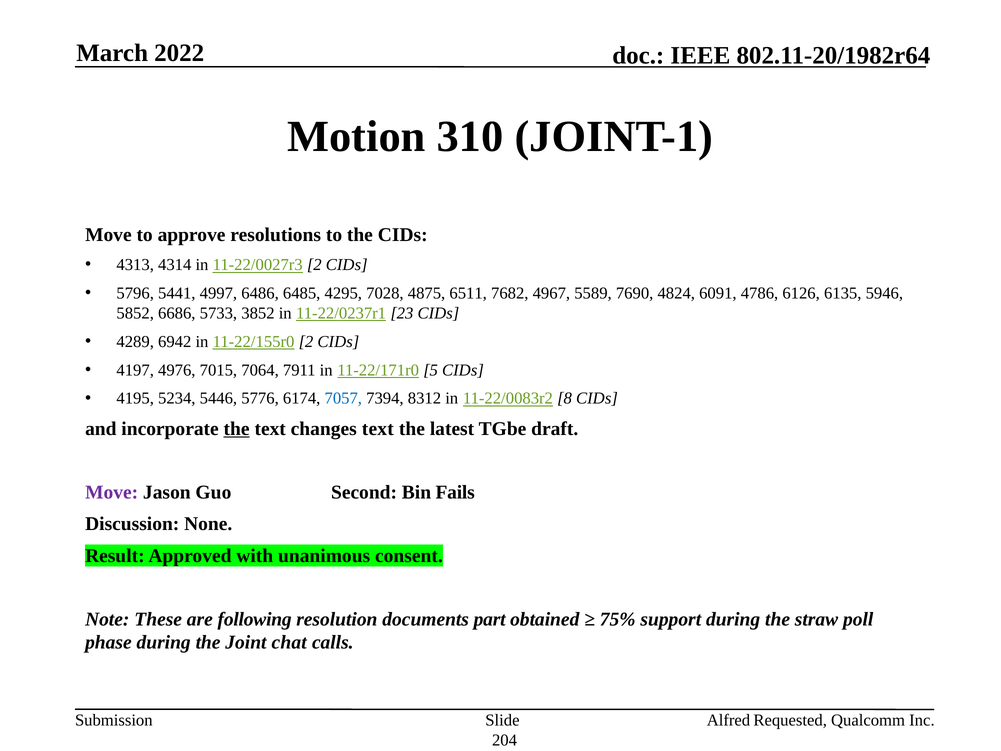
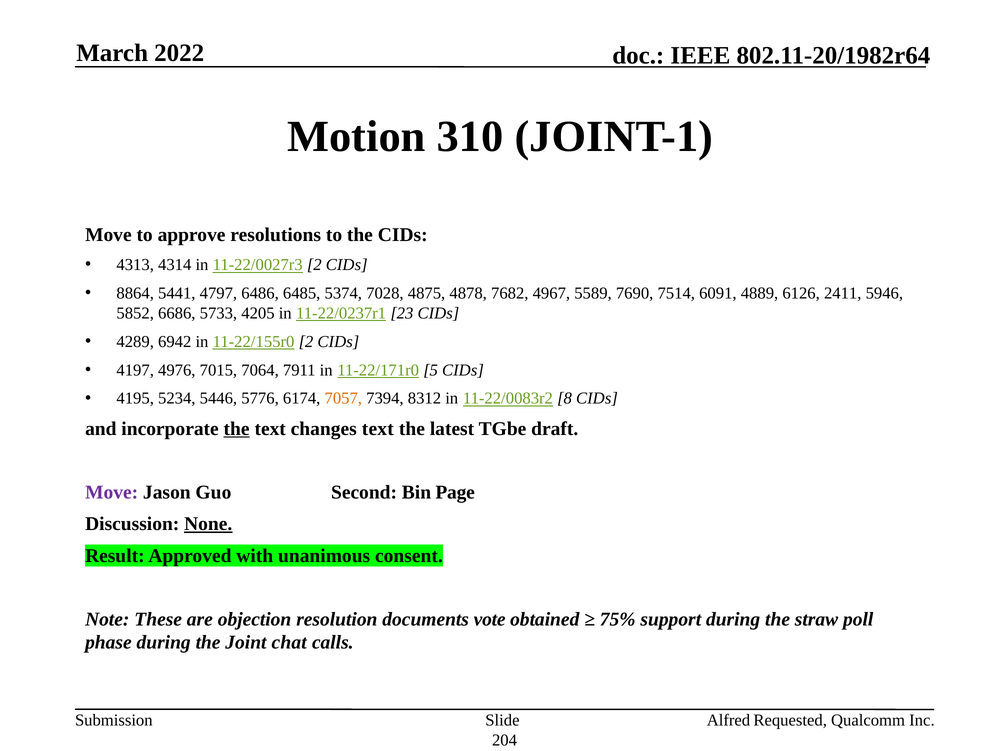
5796: 5796 -> 8864
4997: 4997 -> 4797
4295: 4295 -> 5374
6511: 6511 -> 4878
4824: 4824 -> 7514
4786: 4786 -> 4889
6135: 6135 -> 2411
3852: 3852 -> 4205
7057 colour: blue -> orange
Fails: Fails -> Page
None underline: none -> present
following: following -> objection
part: part -> vote
